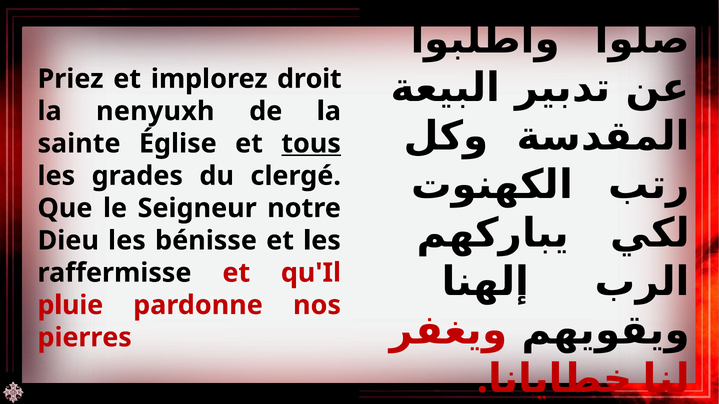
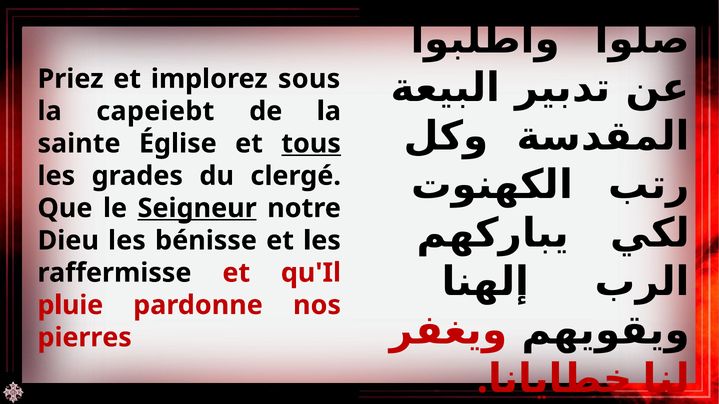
droit: droit -> sous
nenyuxh: nenyuxh -> capeiebt
Seigneur underline: none -> present
